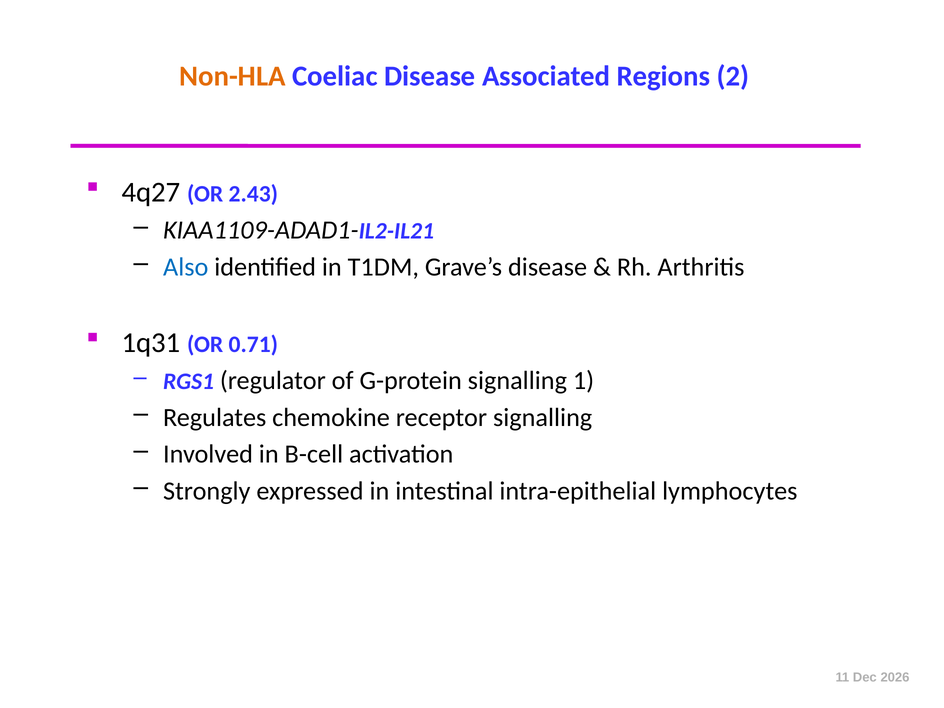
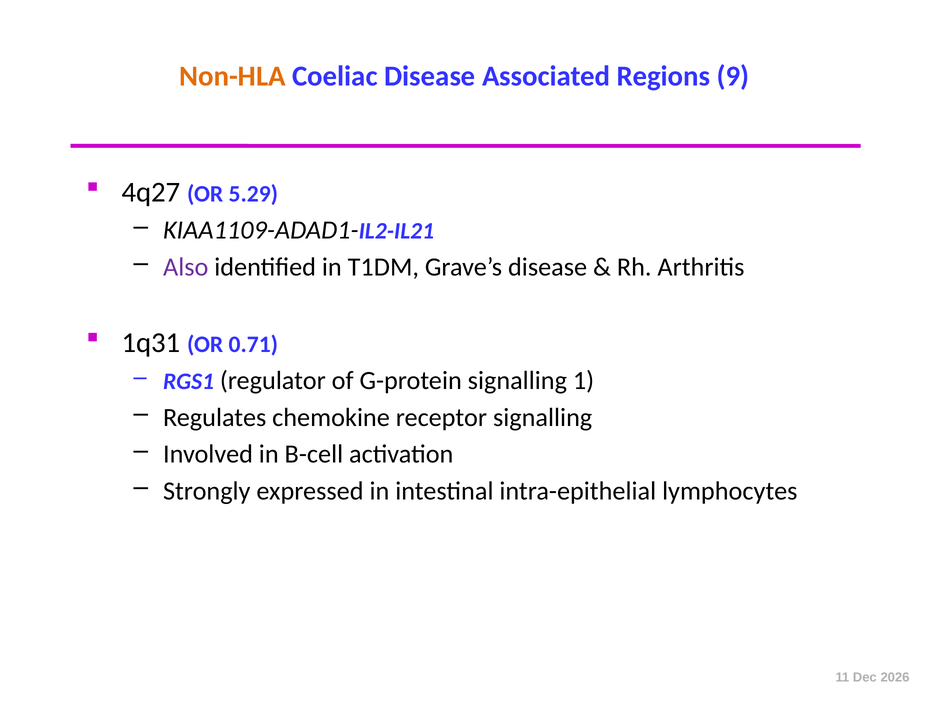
2: 2 -> 9
2.43: 2.43 -> 5.29
Also colour: blue -> purple
